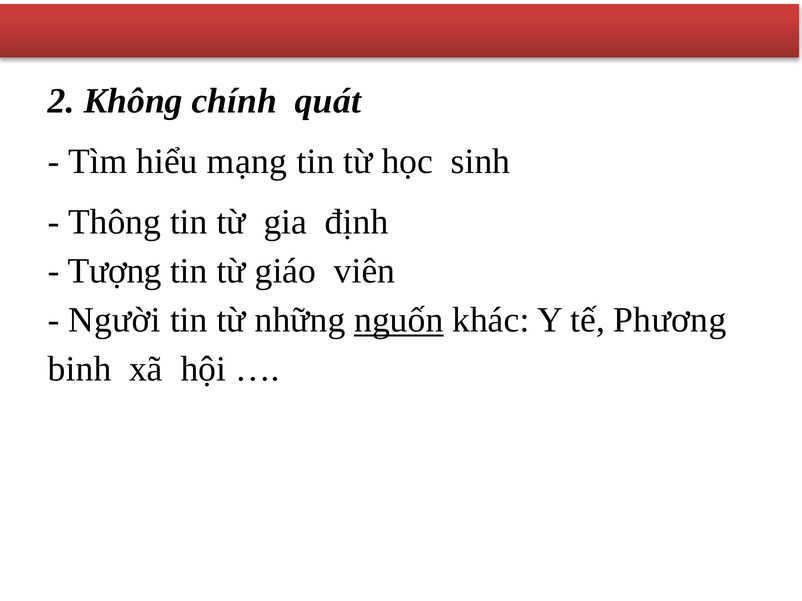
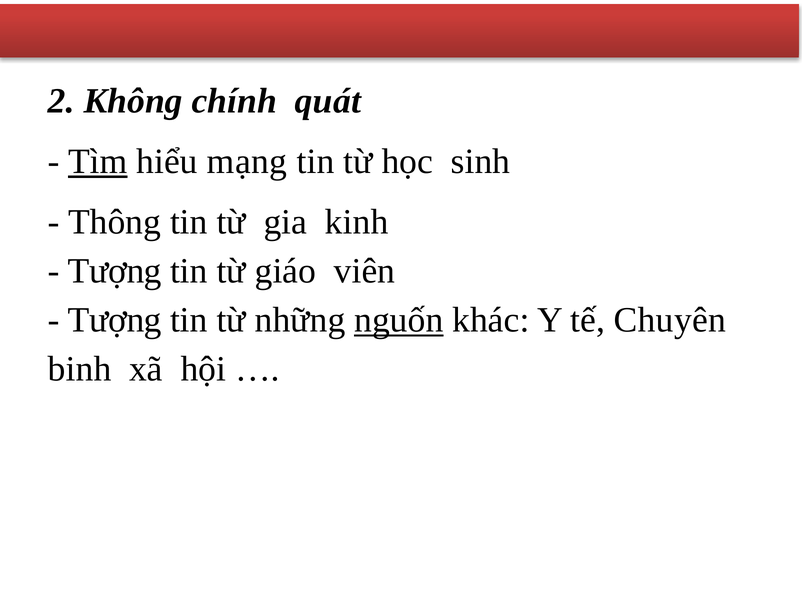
Tìm underline: none -> present
định: định -> kinh
Người at (114, 320): Người -> Tượng
Phương: Phương -> Chuyên
